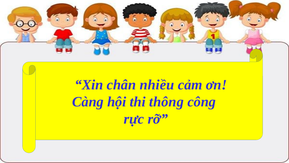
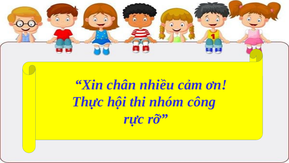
Càng: Càng -> Thực
thông: thông -> nhóm
